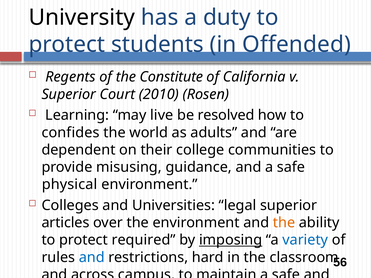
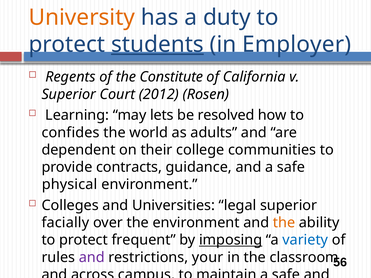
University colour: black -> orange
students underline: none -> present
Offended: Offended -> Employer
2010: 2010 -> 2012
live: live -> lets
misusing: misusing -> contracts
articles: articles -> facially
required: required -> frequent
and at (92, 258) colour: blue -> purple
hard: hard -> your
